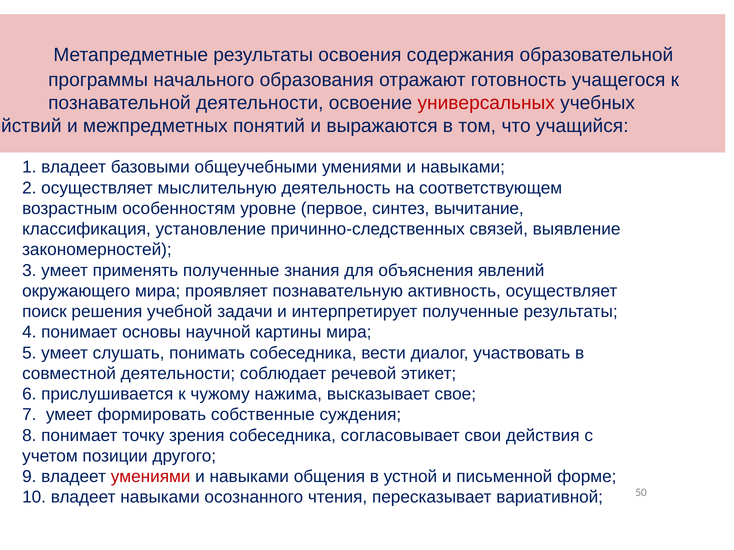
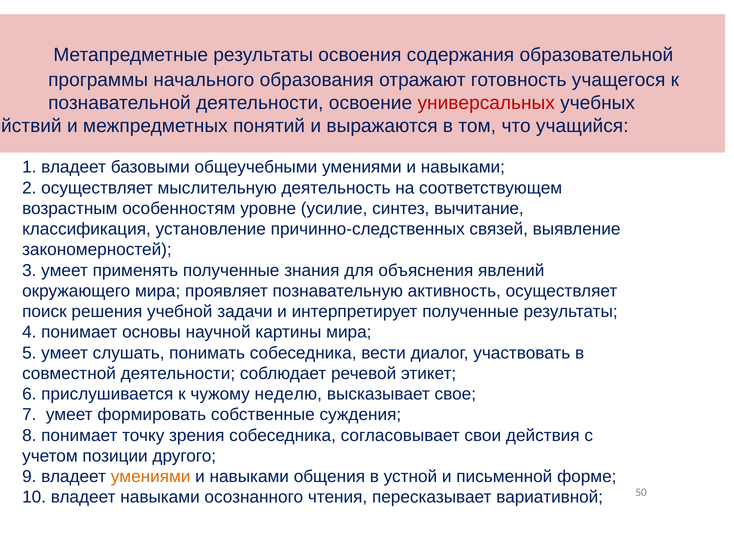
первое: первое -> усилие
нажима: нажима -> неделю
умениями at (151, 477) colour: red -> orange
